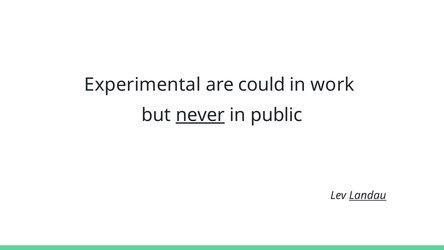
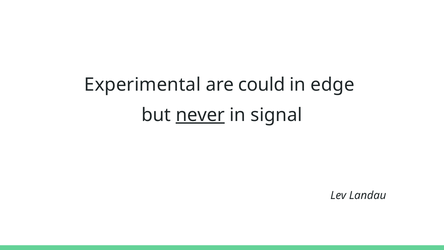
work: work -> edge
public: public -> signal
Landau underline: present -> none
